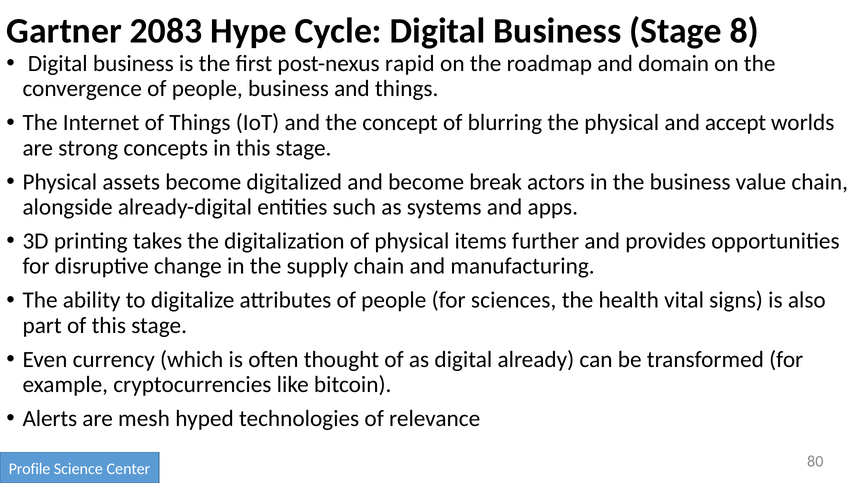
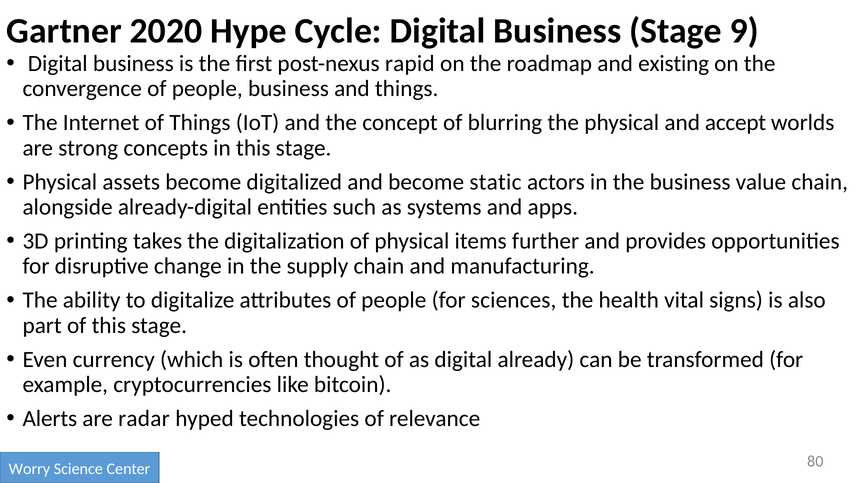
2083: 2083 -> 2020
8: 8 -> 9
domain: domain -> existing
break: break -> static
mesh: mesh -> radar
Profile: Profile -> Worry
